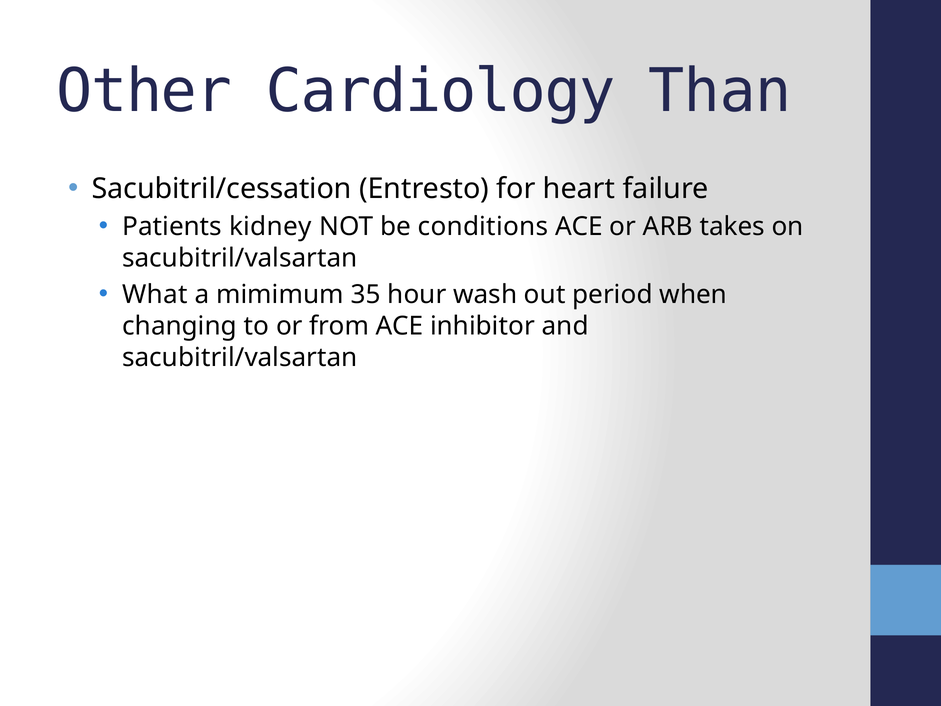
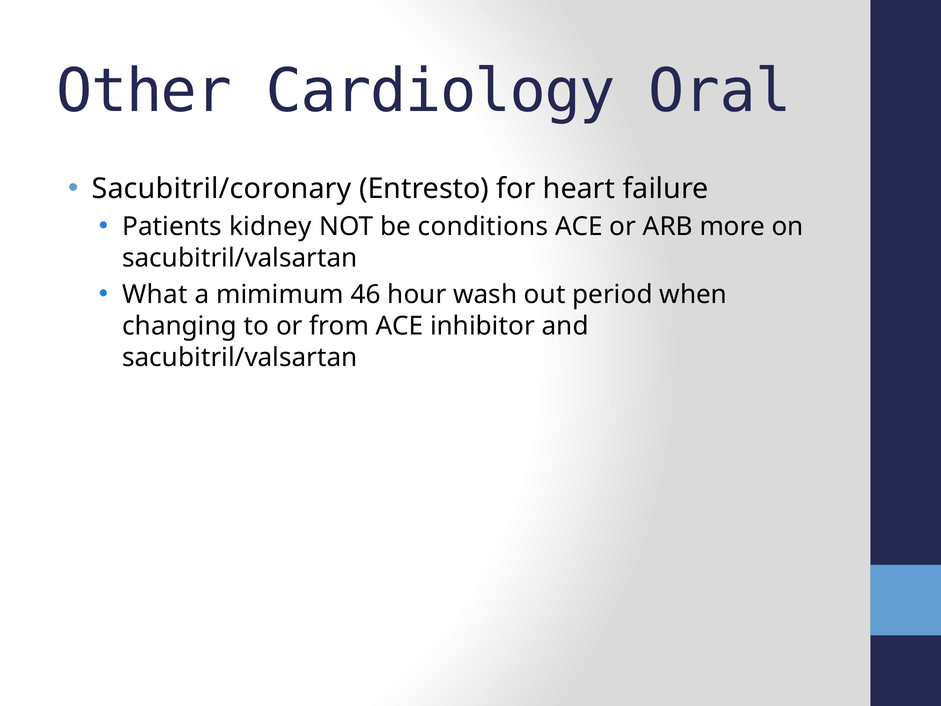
Than: Than -> Oral
Sacubitril/cessation: Sacubitril/cessation -> Sacubitril/coronary
takes: takes -> more
35: 35 -> 46
